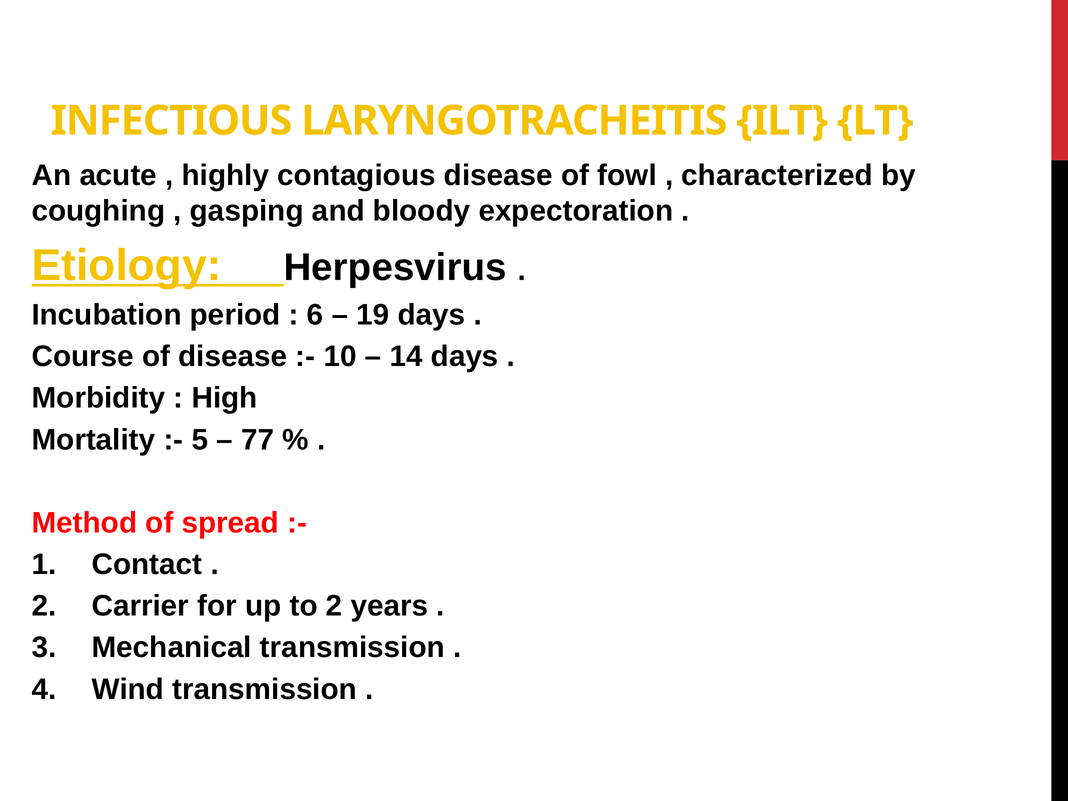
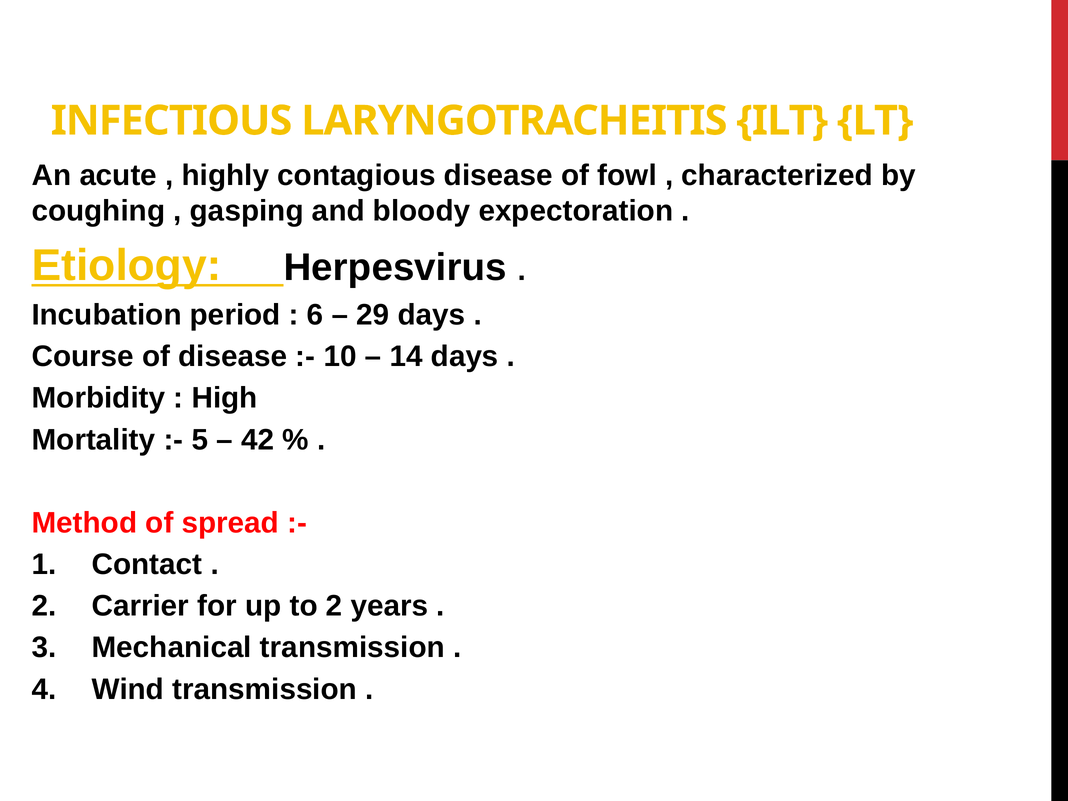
19: 19 -> 29
77: 77 -> 42
